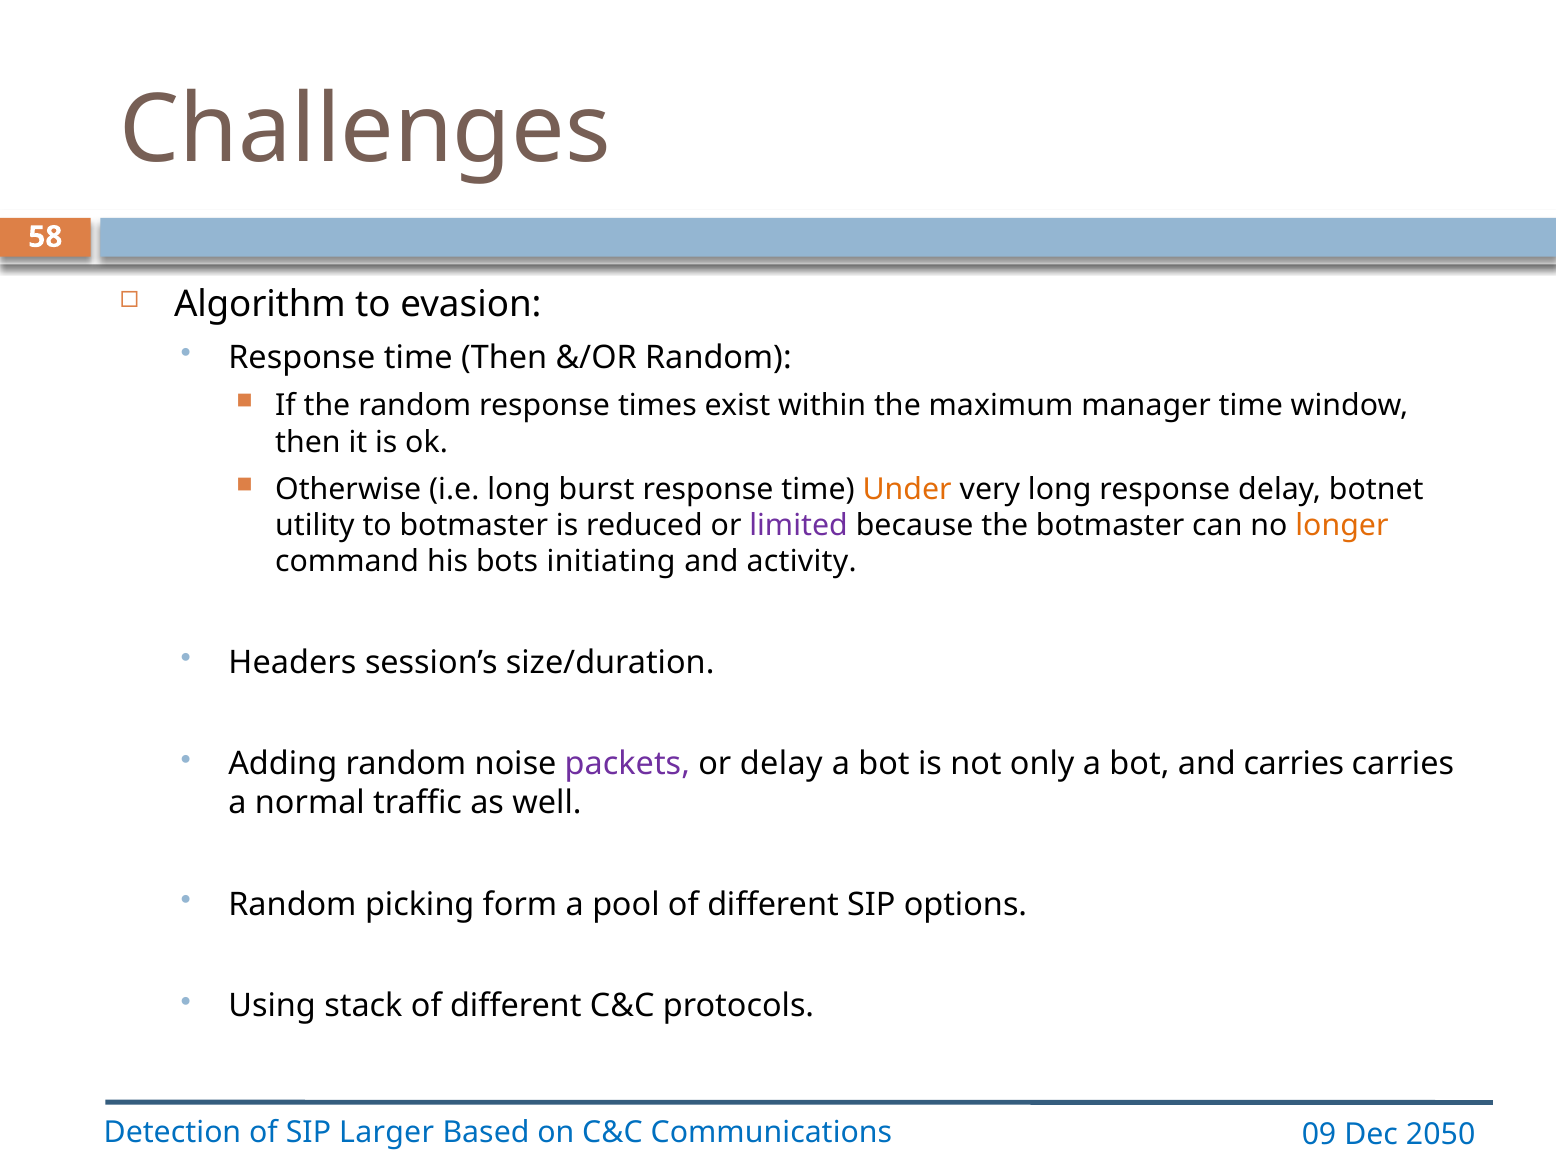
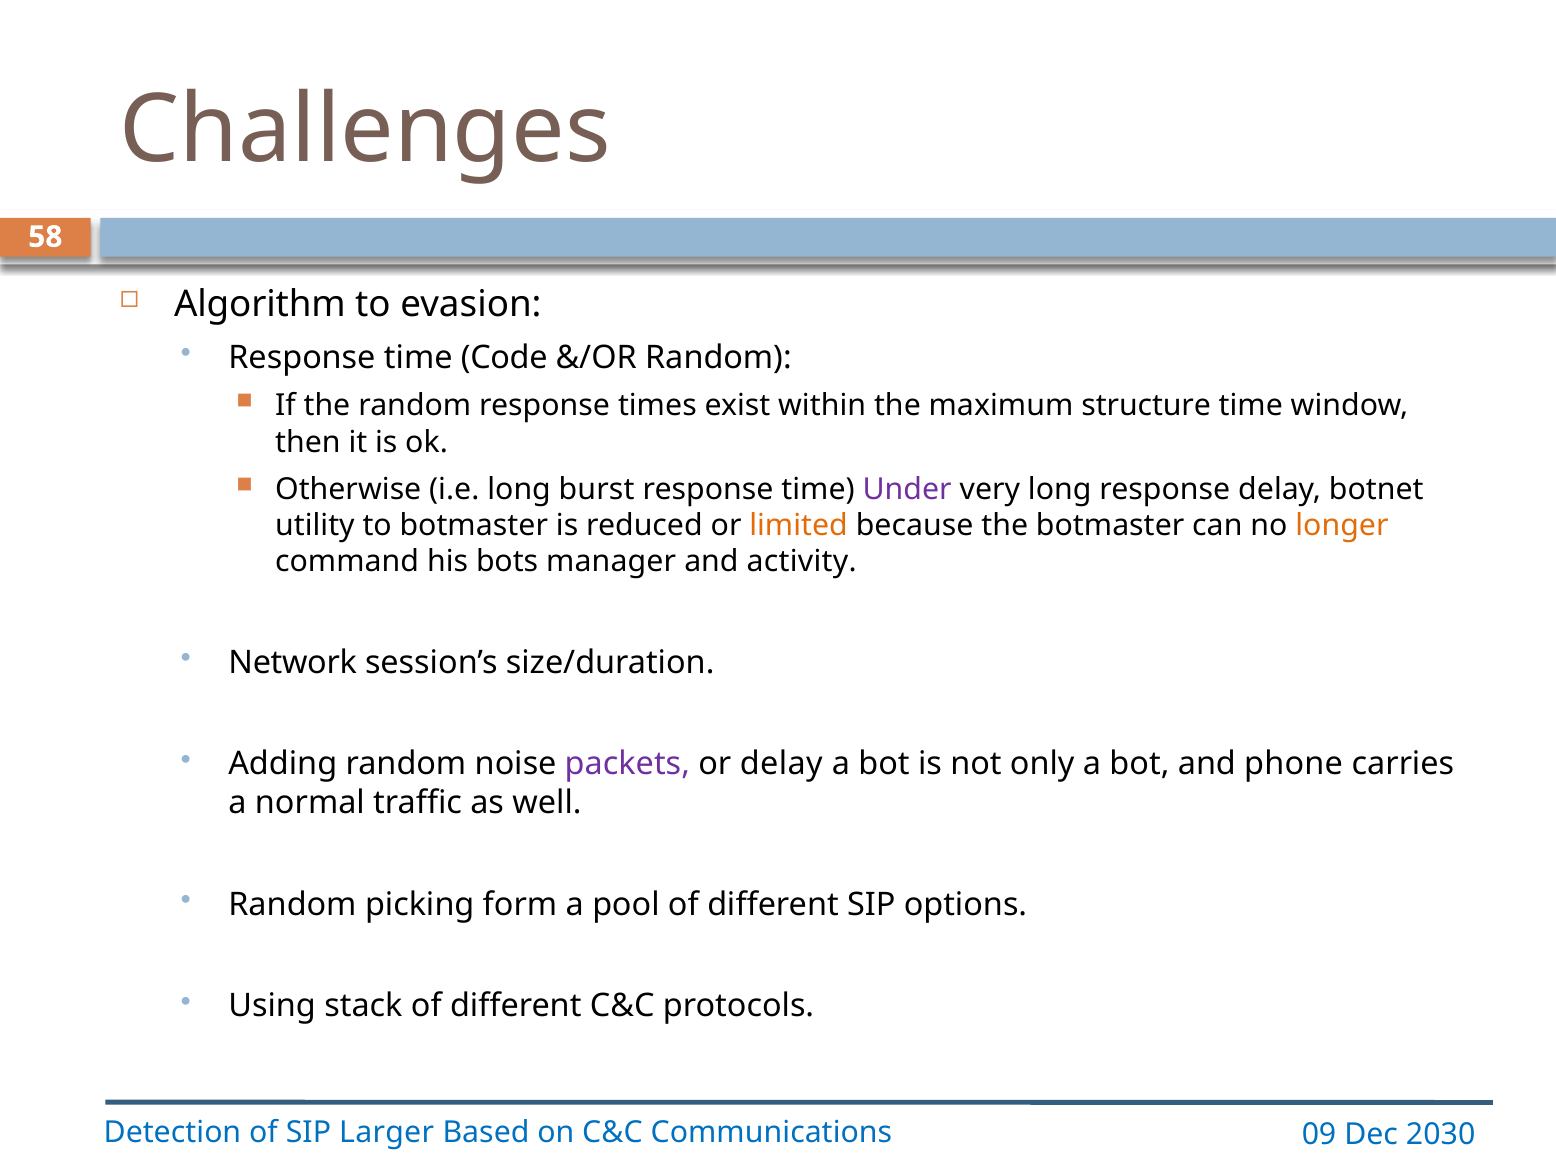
time Then: Then -> Code
manager: manager -> structure
Under colour: orange -> purple
limited colour: purple -> orange
initiating: initiating -> manager
Headers: Headers -> Network
and carries: carries -> phone
2050: 2050 -> 2030
